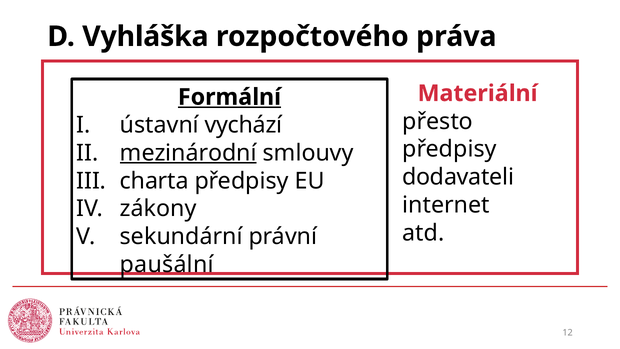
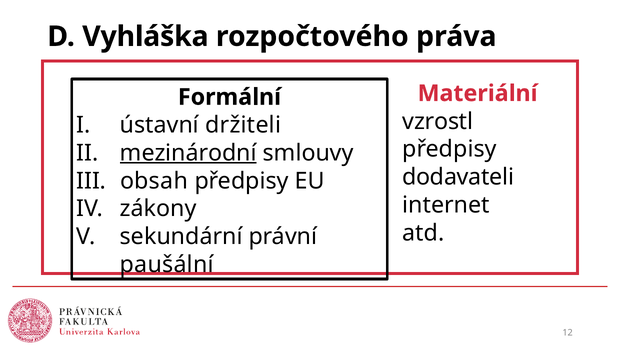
Formální underline: present -> none
přesto: přesto -> vzrostl
vychází: vychází -> držiteli
charta: charta -> obsah
